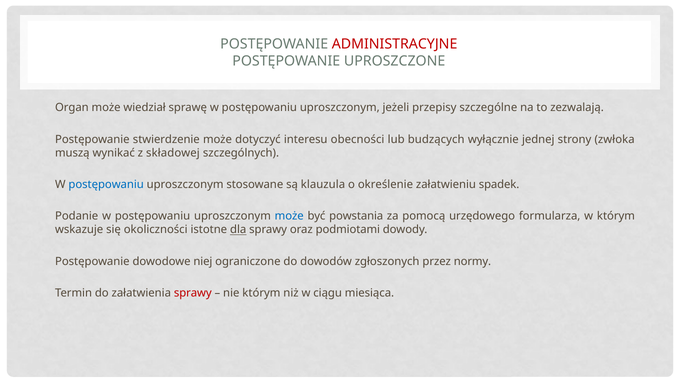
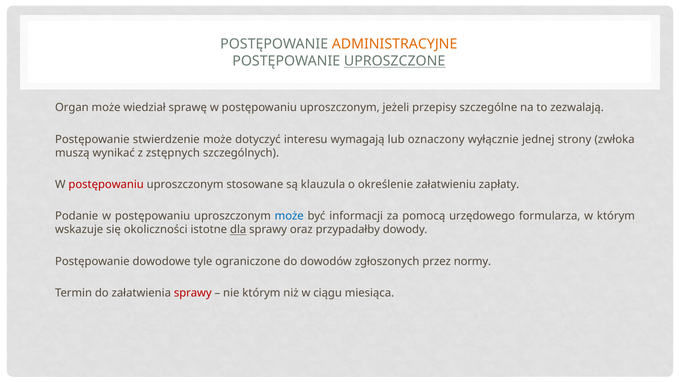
ADMINISTRACYJNE colour: red -> orange
UPROSZCZONE underline: none -> present
obecności: obecności -> wymagają
budzących: budzących -> oznaczony
składowej: składowej -> zstępnych
postępowaniu at (106, 185) colour: blue -> red
spadek: spadek -> zapłaty
powstania: powstania -> informacji
podmiotami: podmiotami -> przypadałby
niej: niej -> tyle
